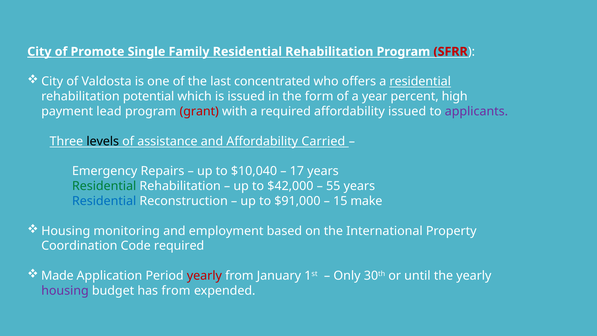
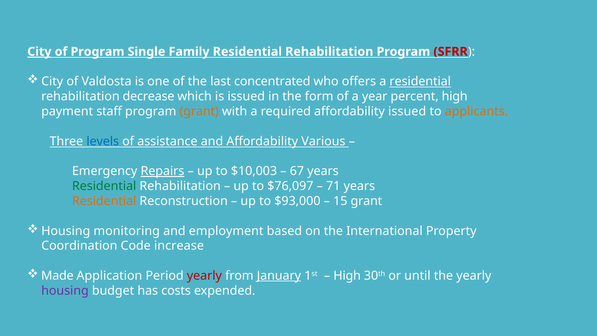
of Promote: Promote -> Program
potential: potential -> decrease
lead: lead -> staff
grant at (199, 111) colour: red -> orange
applicants colour: purple -> orange
levels colour: black -> blue
Carried: Carried -> Various
Repairs underline: none -> present
$10,040: $10,040 -> $10,003
17: 17 -> 67
$42,000: $42,000 -> $76,097
55: 55 -> 71
Residential at (104, 201) colour: blue -> orange
$91,000: $91,000 -> $93,000
15 make: make -> grant
Code required: required -> increase
January underline: none -> present
Only at (347, 276): Only -> High
has from: from -> costs
